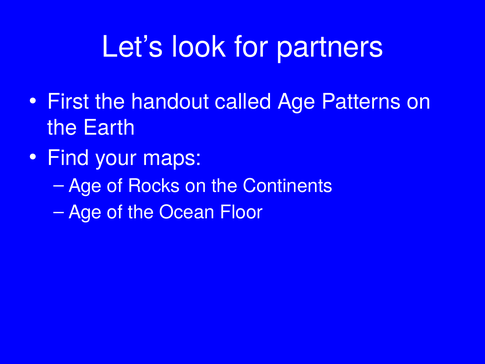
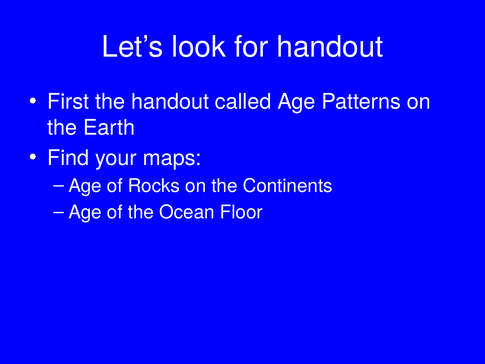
for partners: partners -> handout
